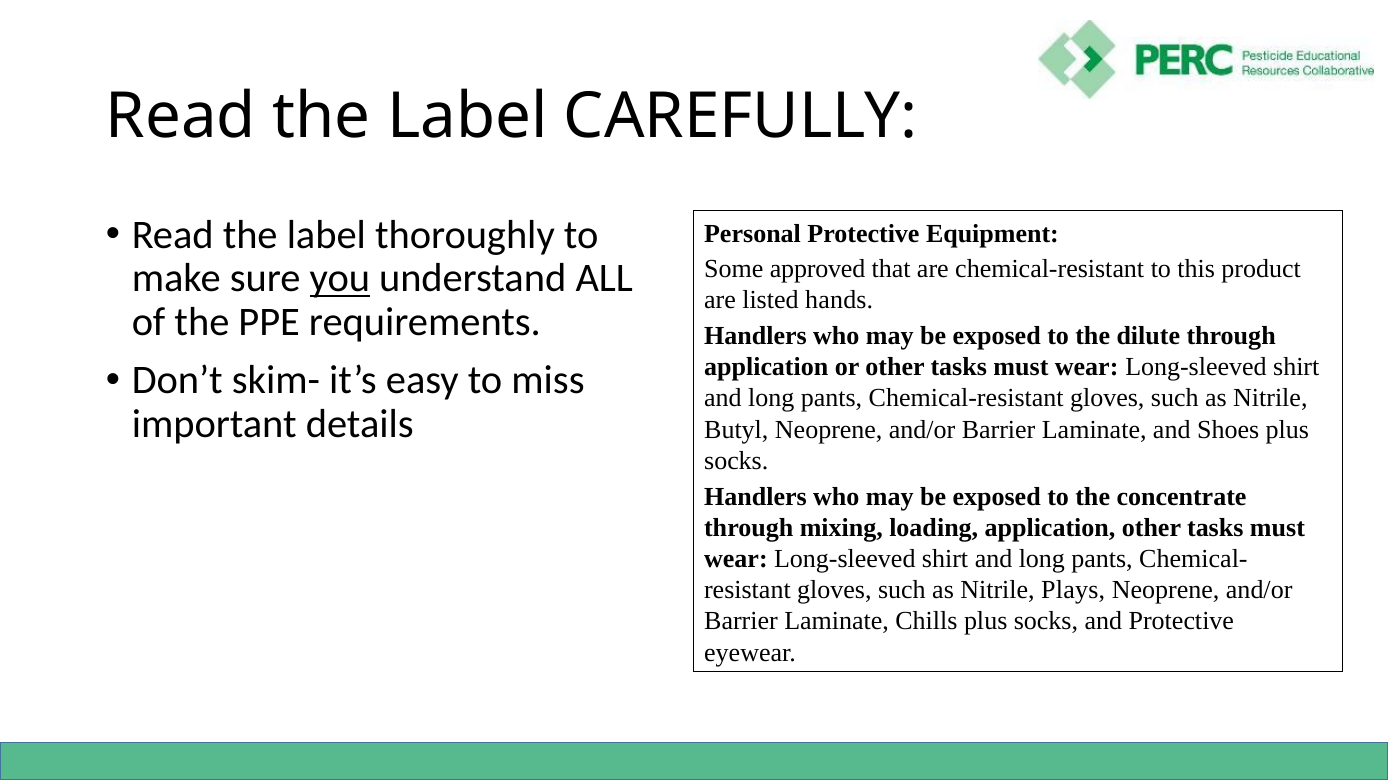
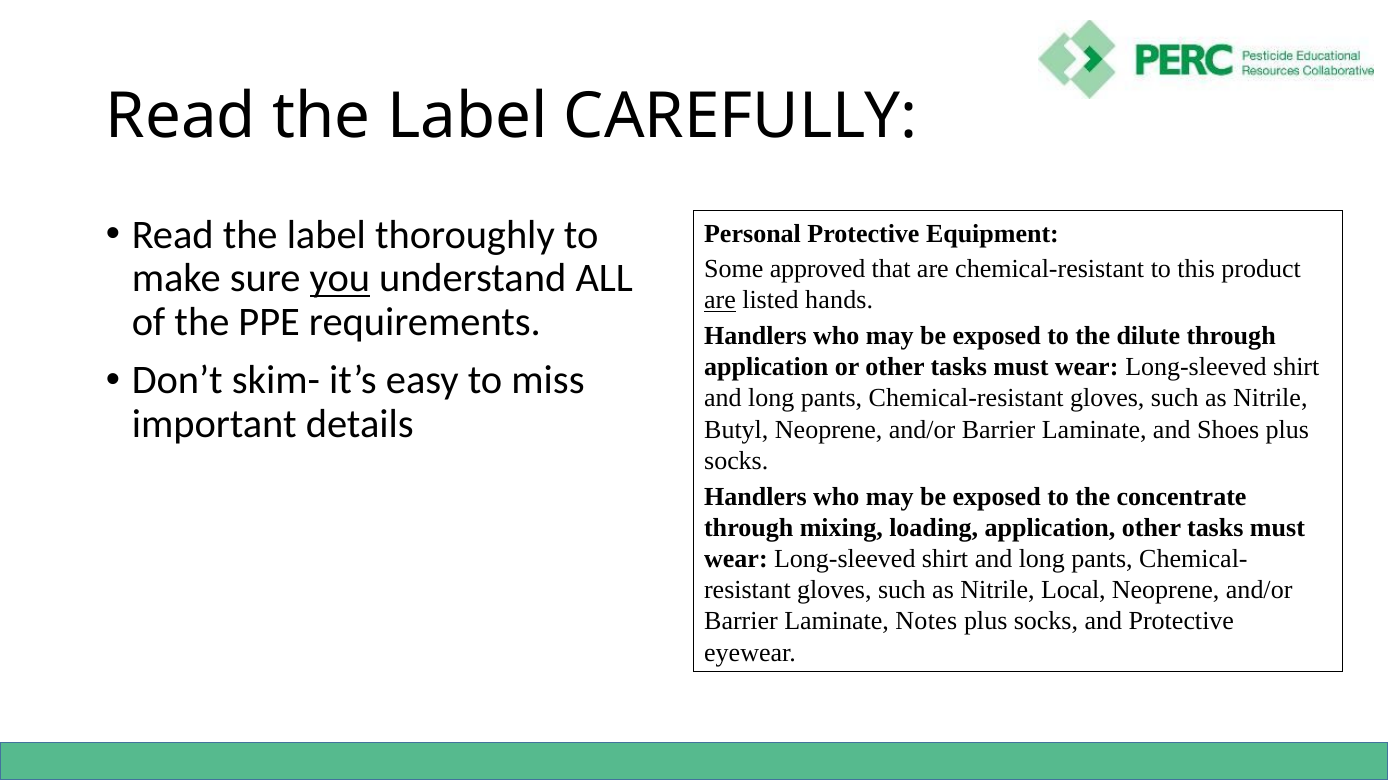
are at (720, 300) underline: none -> present
Plays: Plays -> Local
Chills: Chills -> Notes
